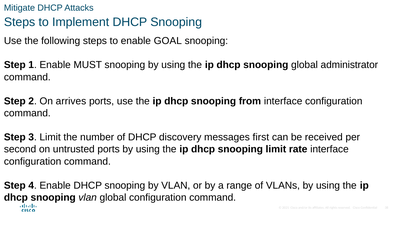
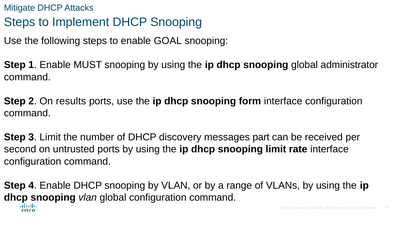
arrives: arrives -> results
from: from -> form
first: first -> part
